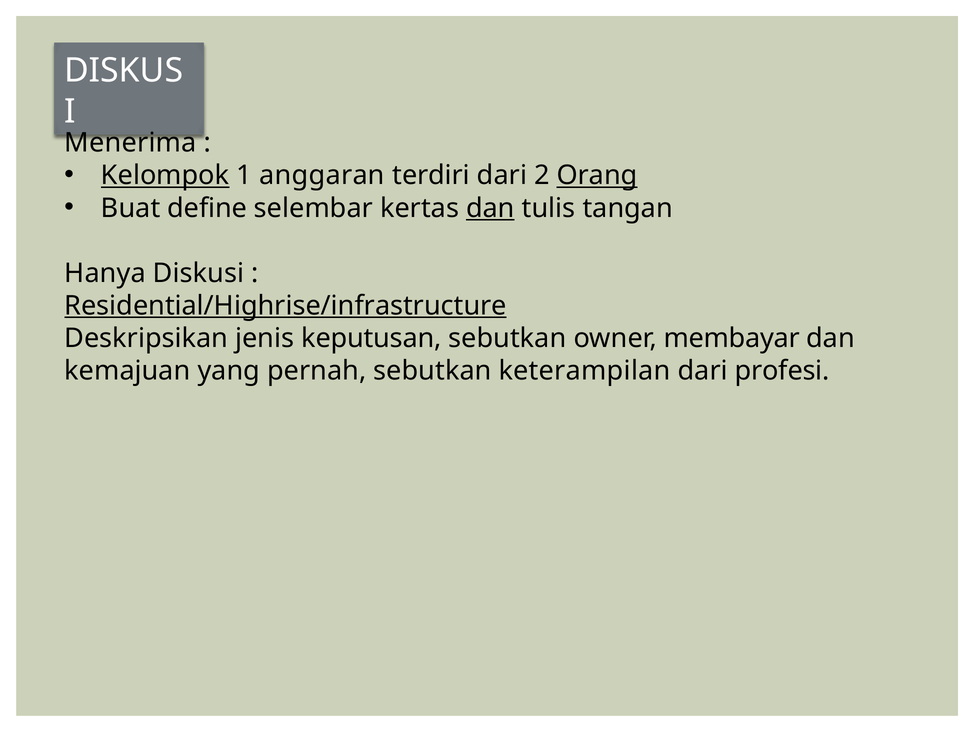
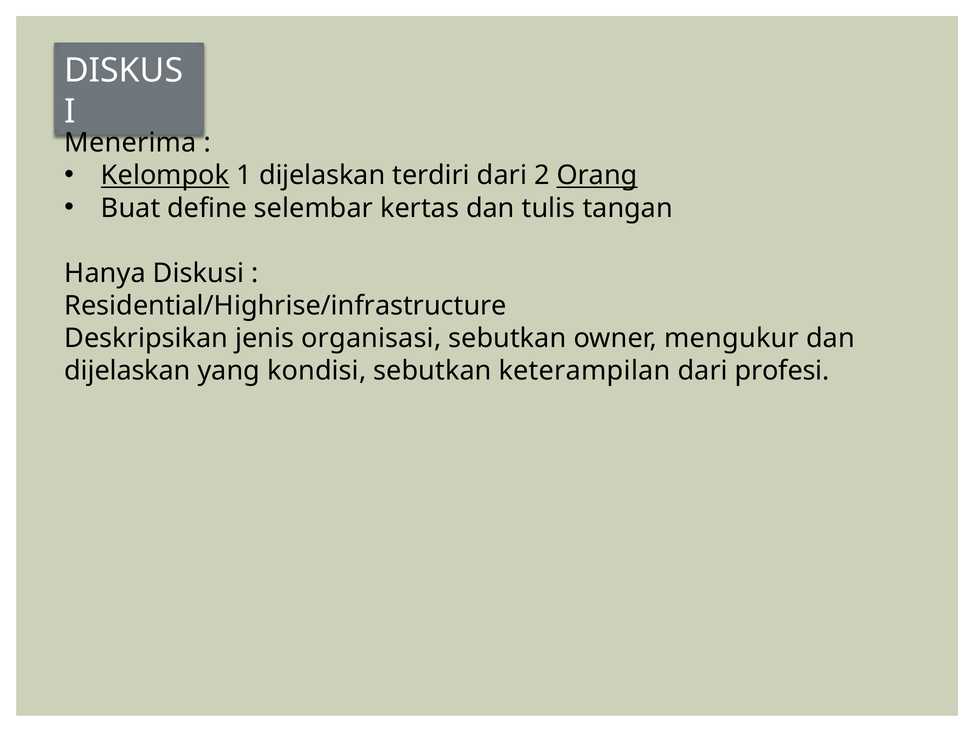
1 anggaran: anggaran -> dijelaskan
dan at (490, 208) underline: present -> none
Residential/Highrise/infrastructure underline: present -> none
keputusan: keputusan -> organisasi
membayar: membayar -> mengukur
kemajuan at (127, 370): kemajuan -> dijelaskan
pernah: pernah -> kondisi
